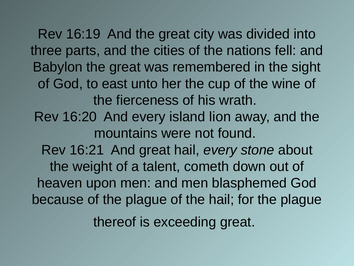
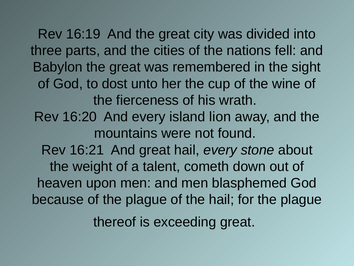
east: east -> dost
